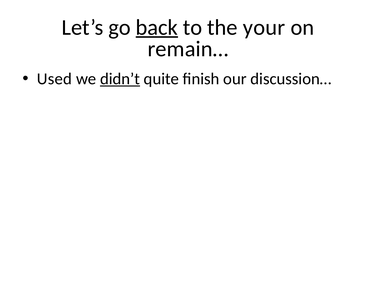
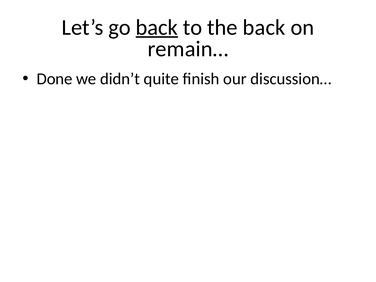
the your: your -> back
Used: Used -> Done
didn’t underline: present -> none
